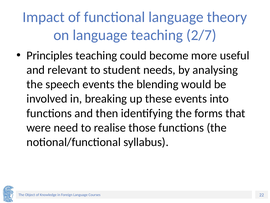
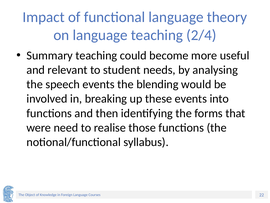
2/7: 2/7 -> 2/4
Principles: Principles -> Summary
